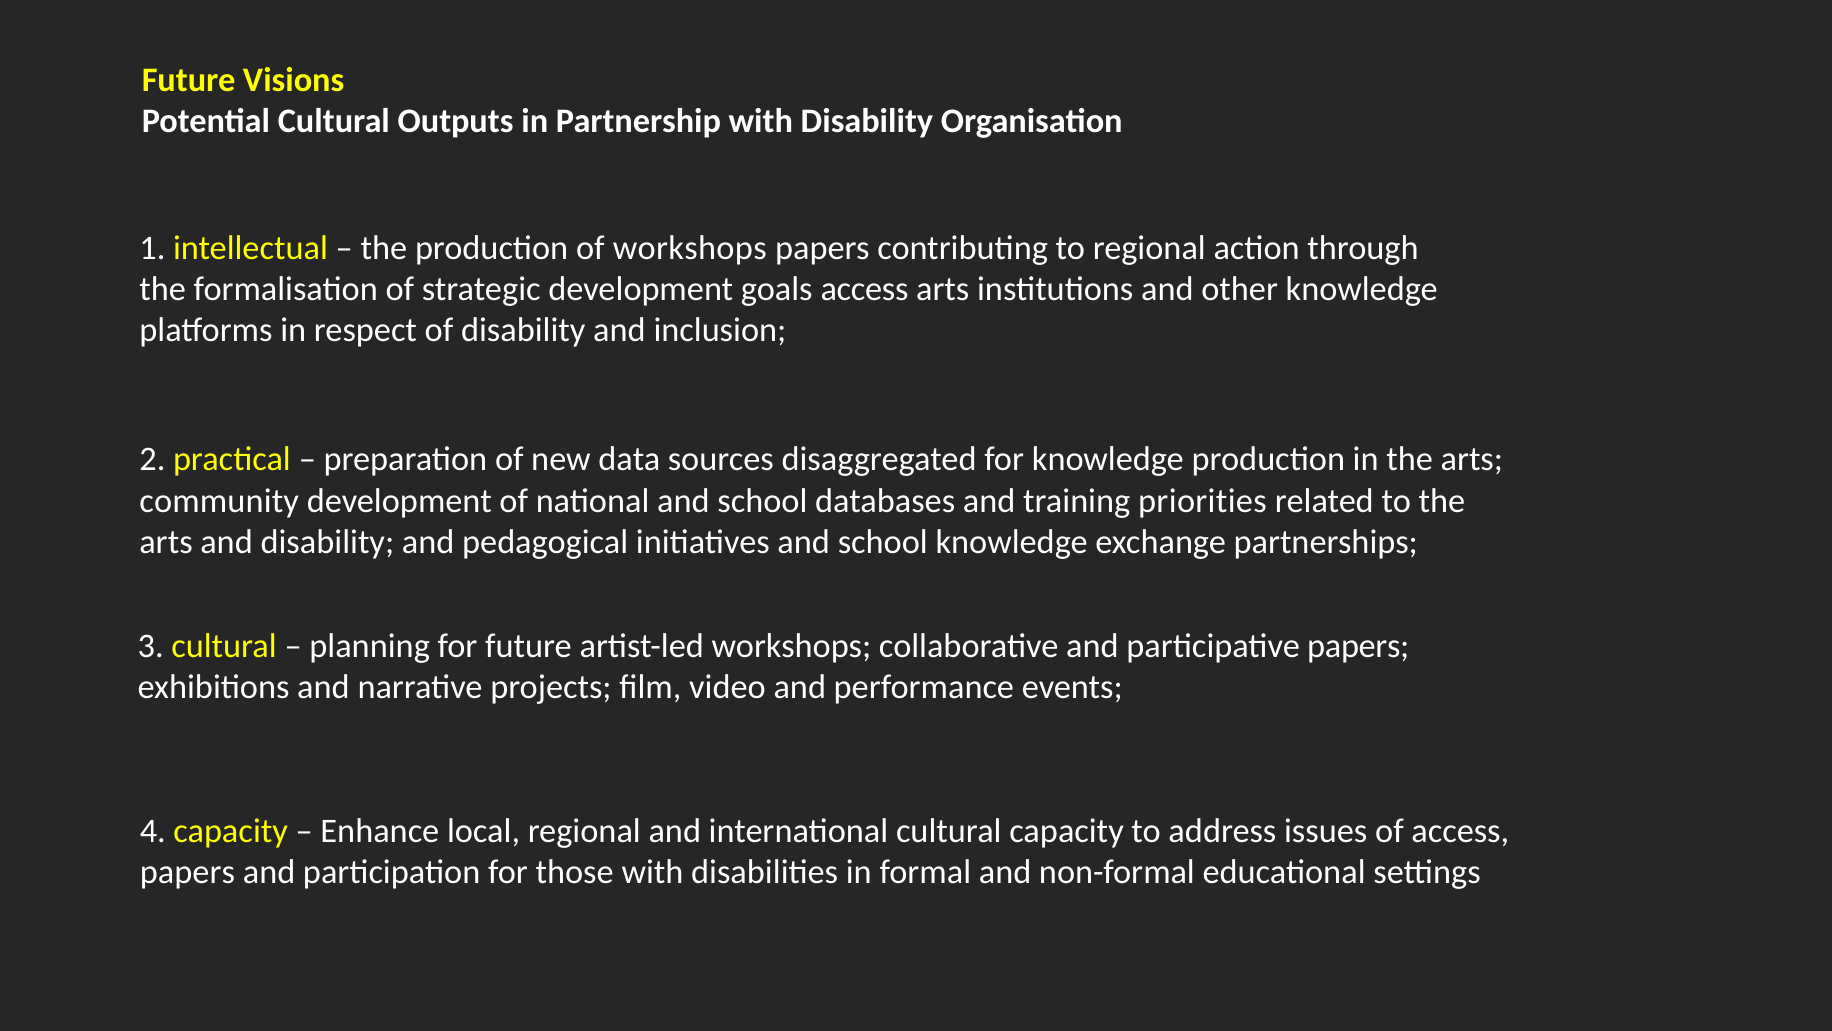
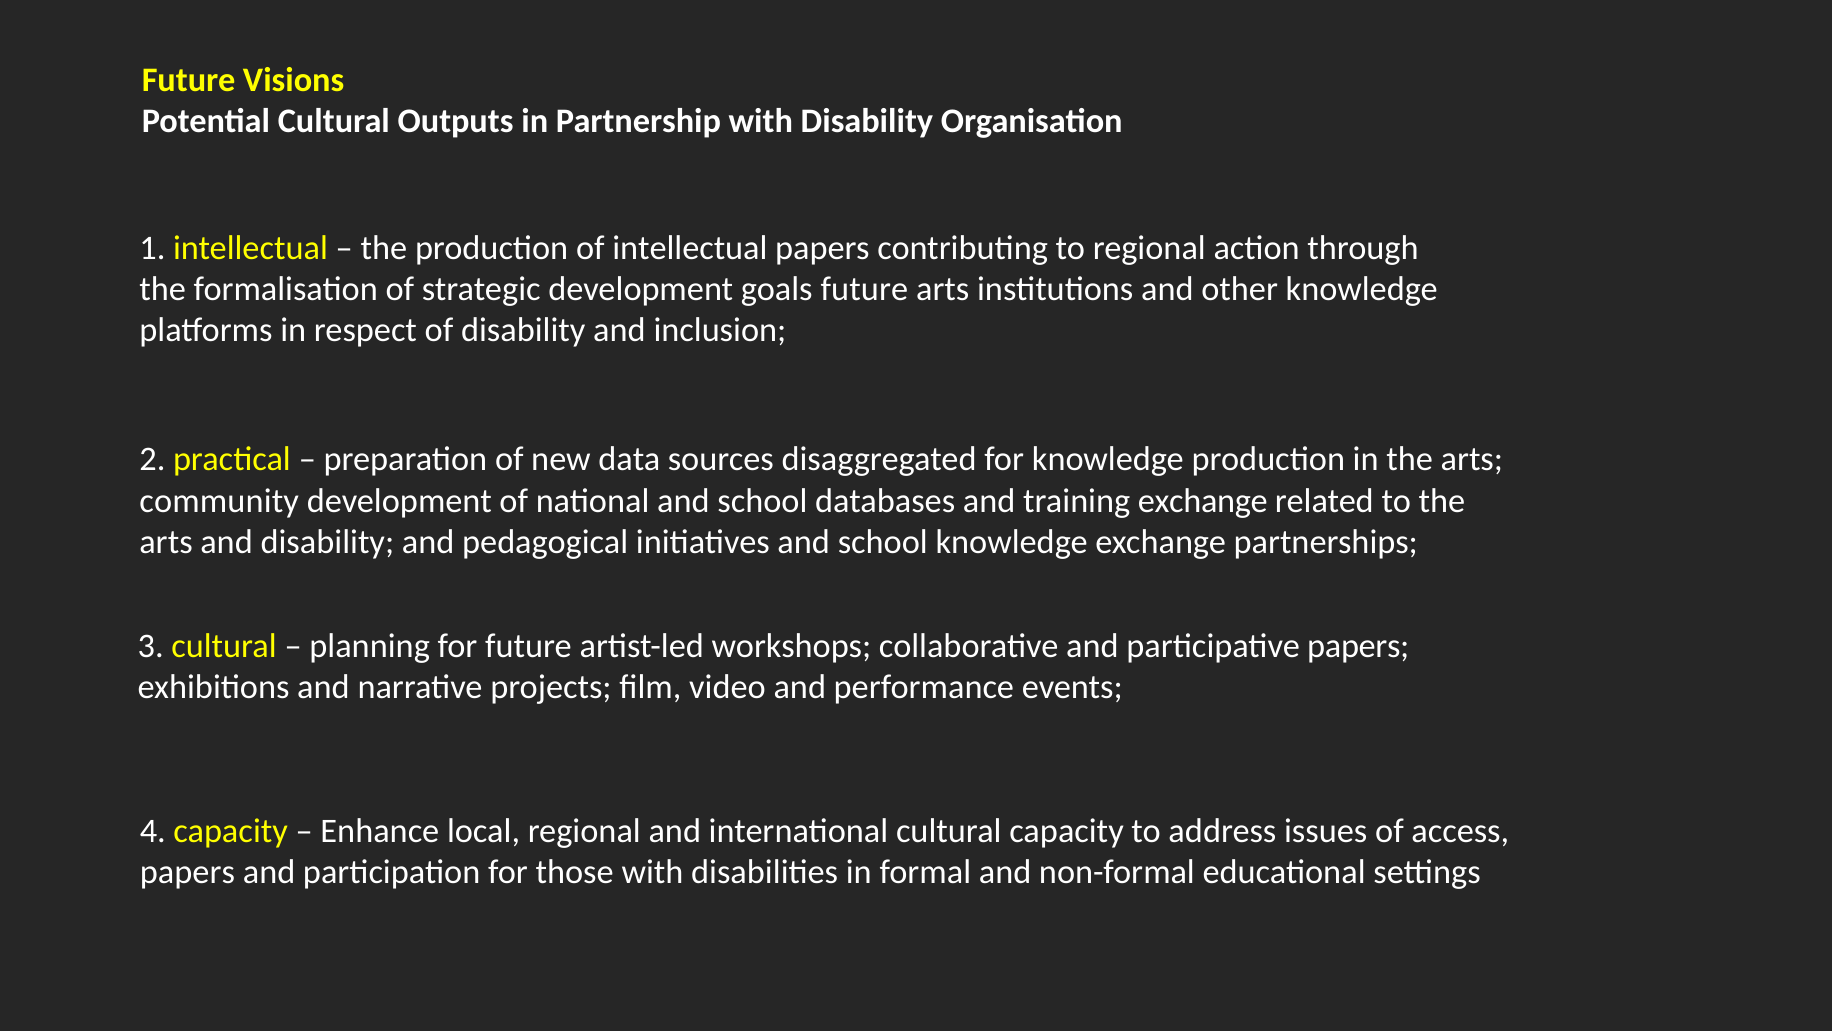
of workshops: workshops -> intellectual
goals access: access -> future
training priorities: priorities -> exchange
